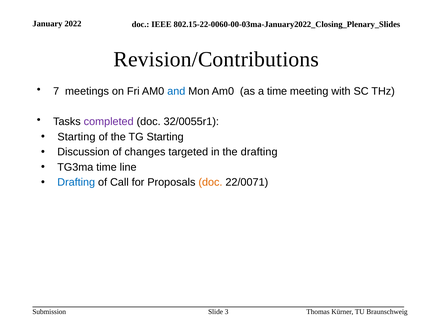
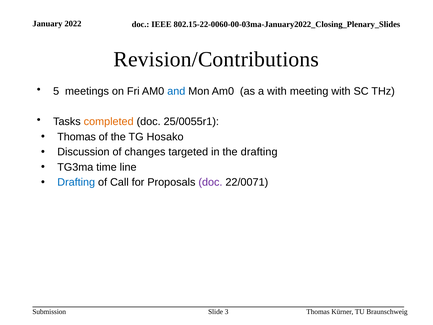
7: 7 -> 5
a time: time -> with
completed colour: purple -> orange
32/0055r1: 32/0055r1 -> 25/0055r1
Starting at (76, 137): Starting -> Thomas
TG Starting: Starting -> Hosako
doc at (210, 182) colour: orange -> purple
